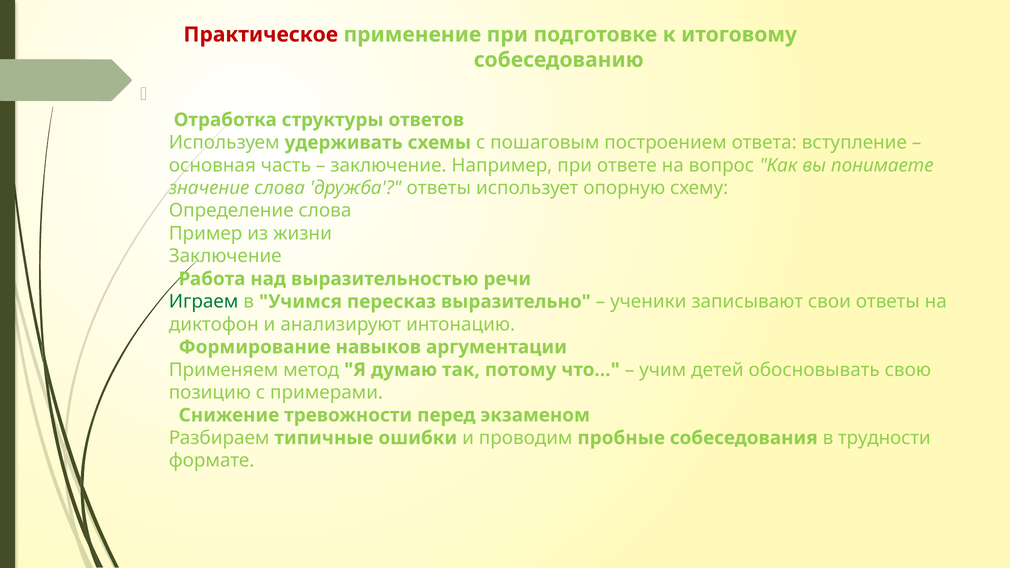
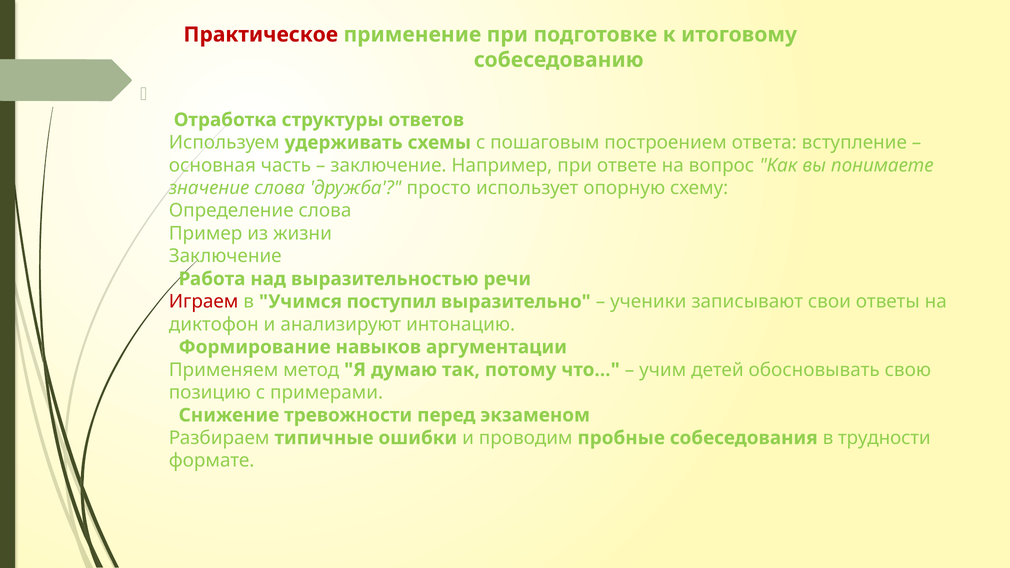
дружба ответы: ответы -> просто
Играем colour: green -> red
пересказ: пересказ -> поступил
